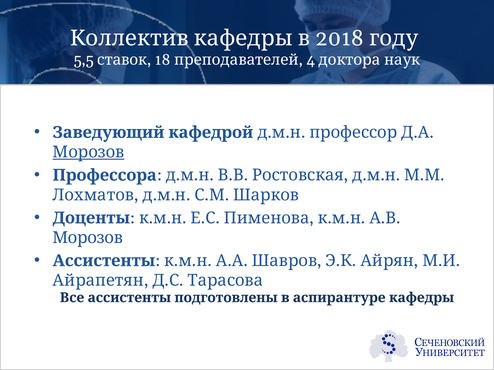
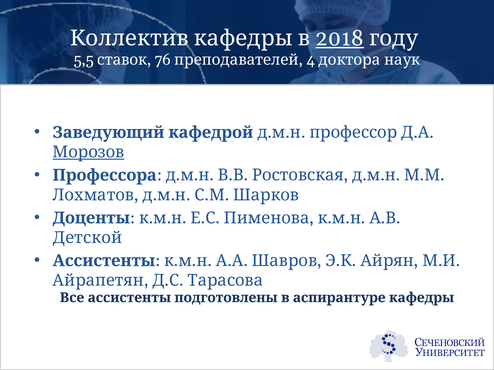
2018 underline: none -> present
18: 18 -> 76
Морозов at (88, 238): Морозов -> Детской
